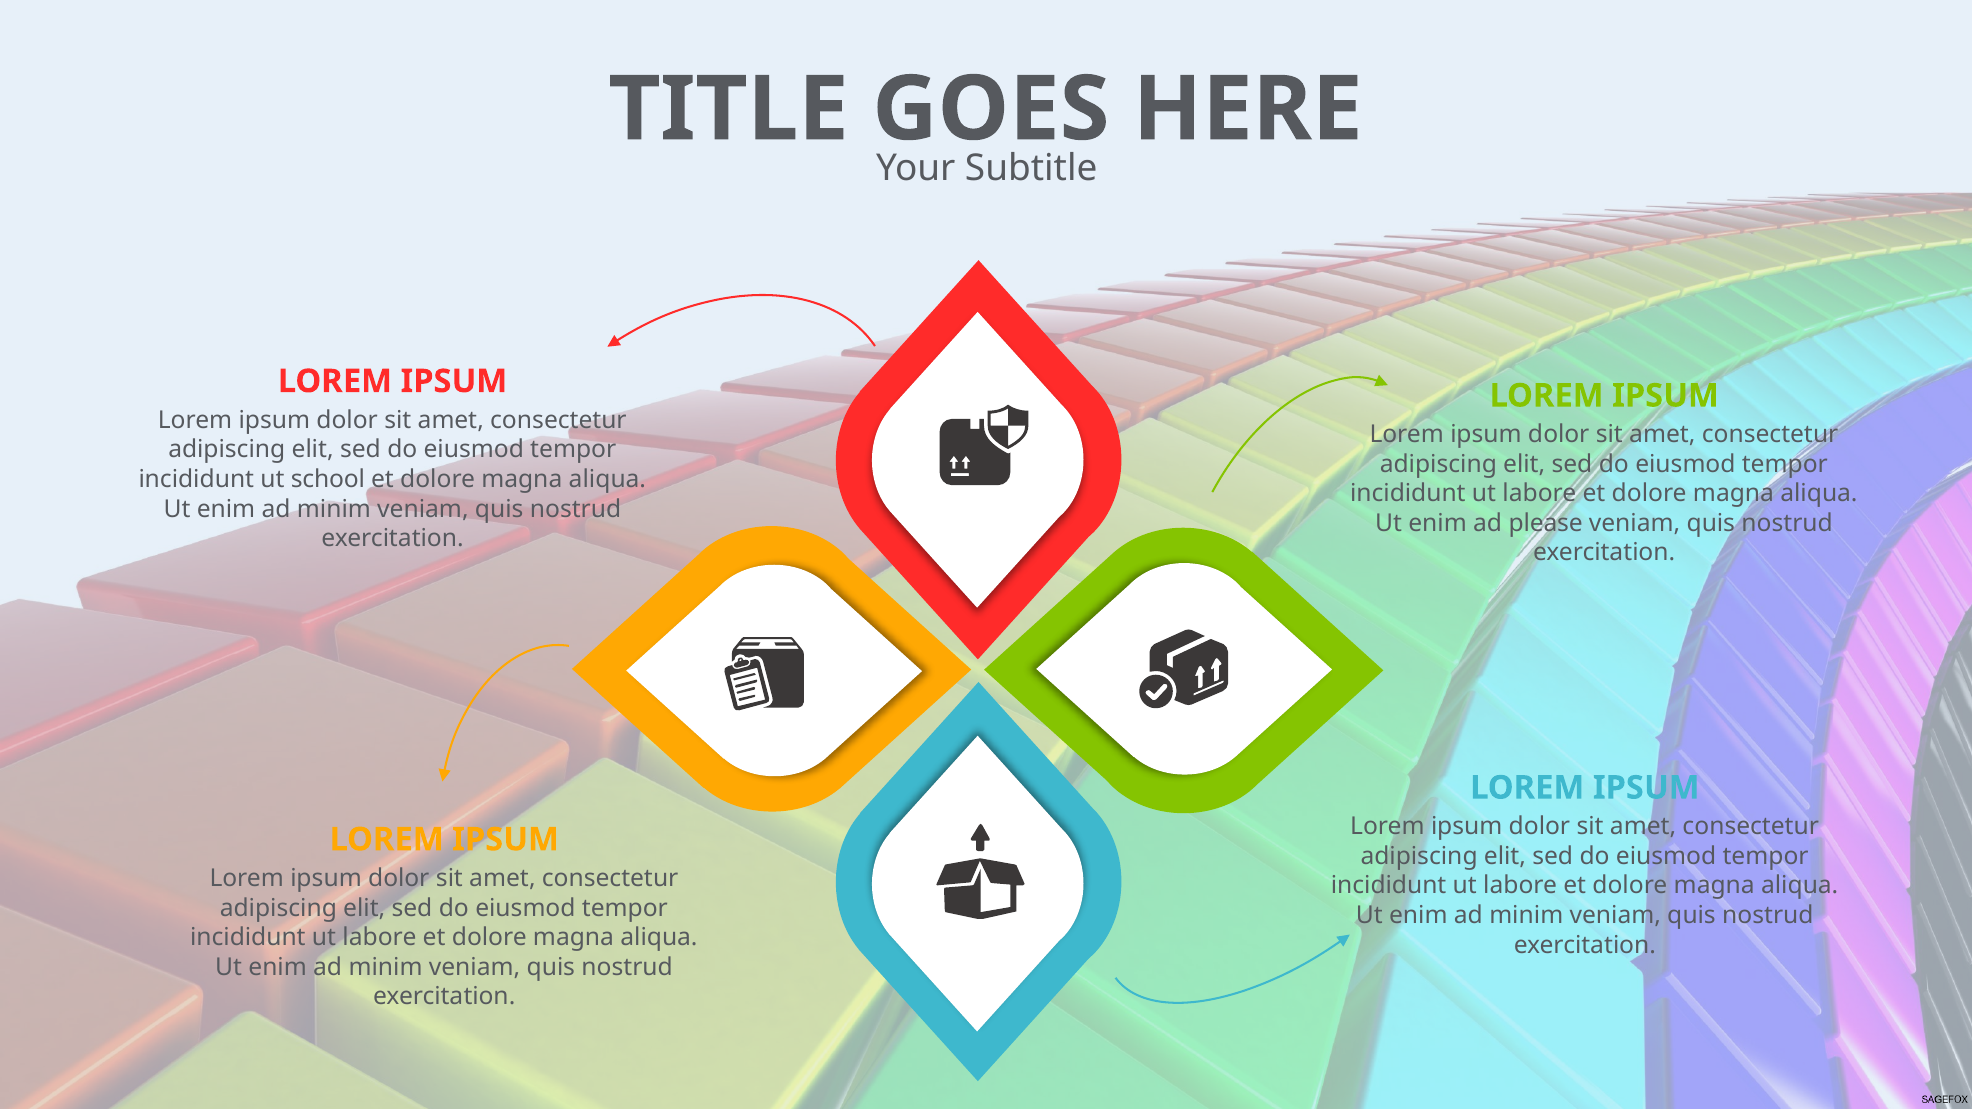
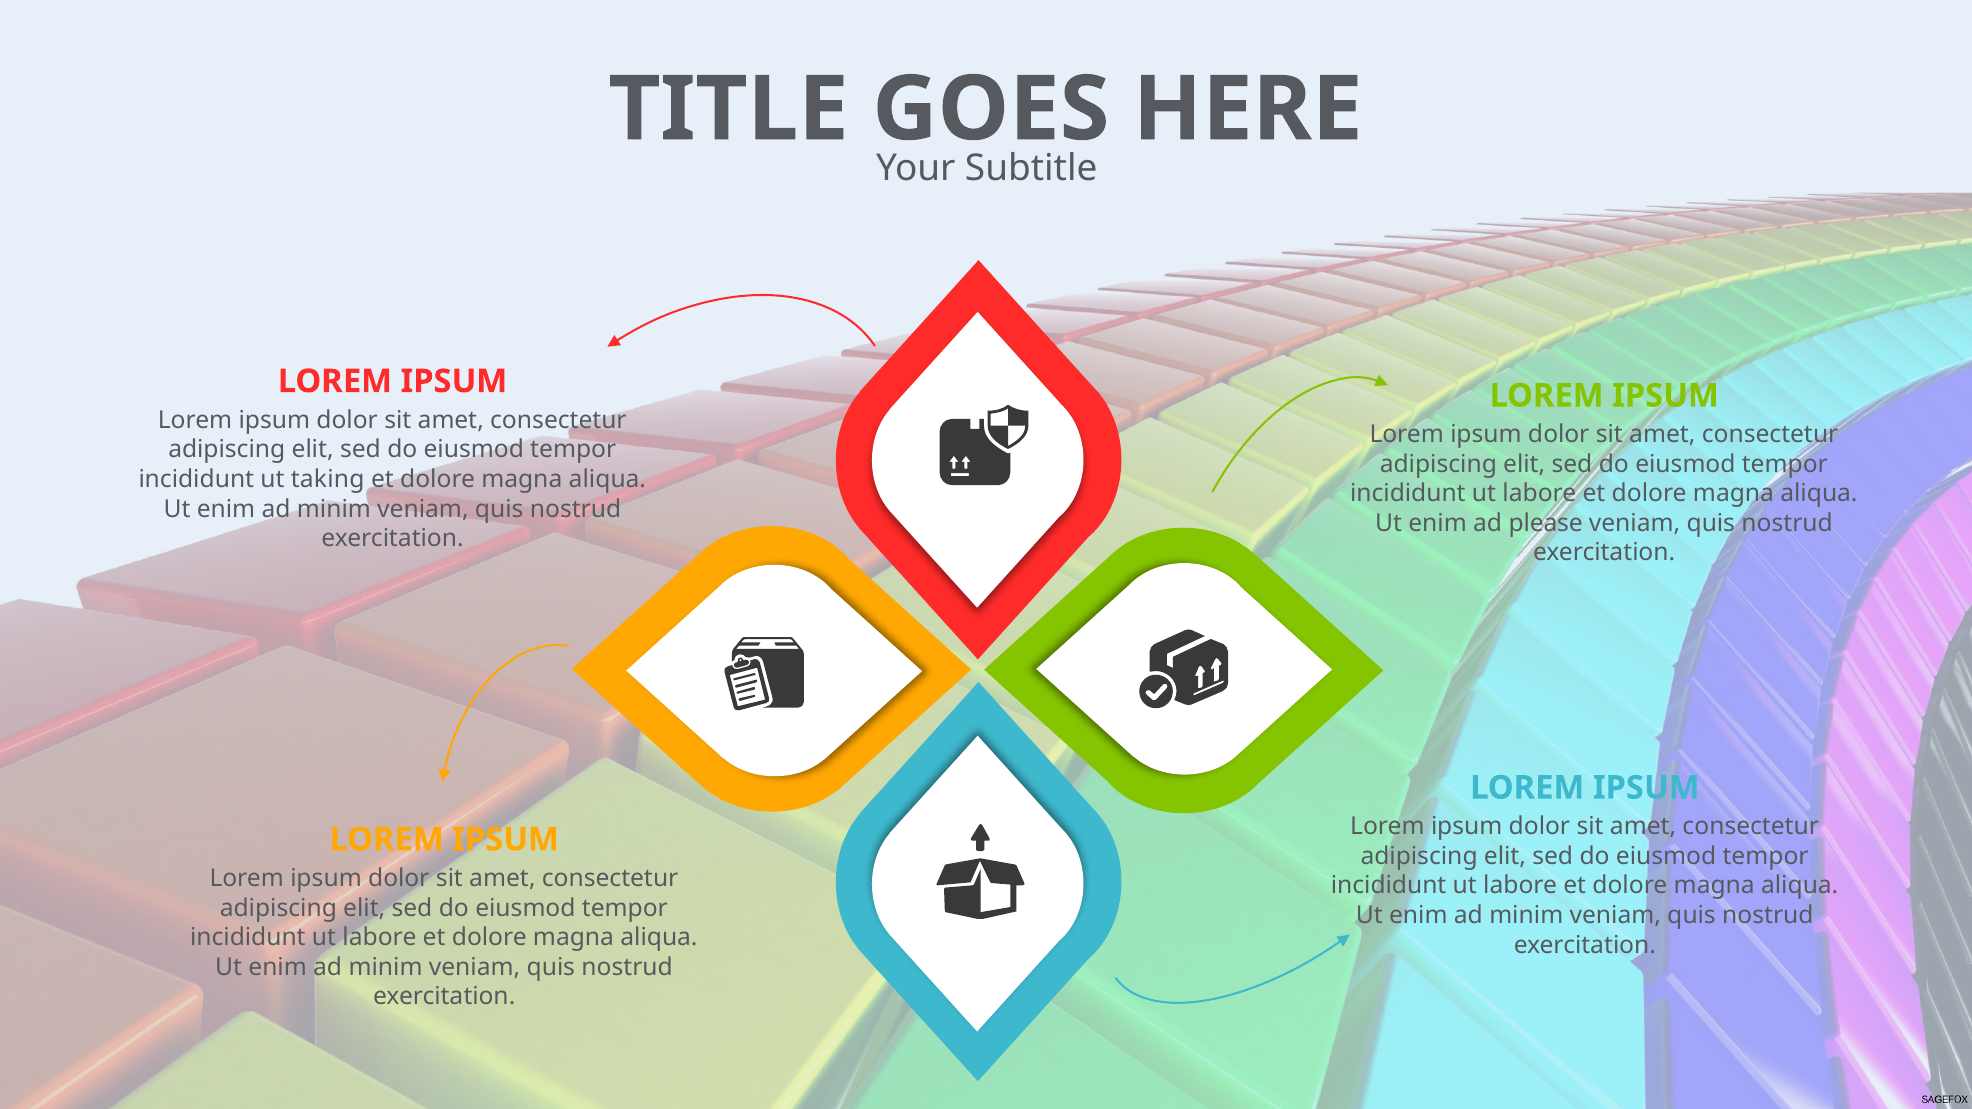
school: school -> taking
